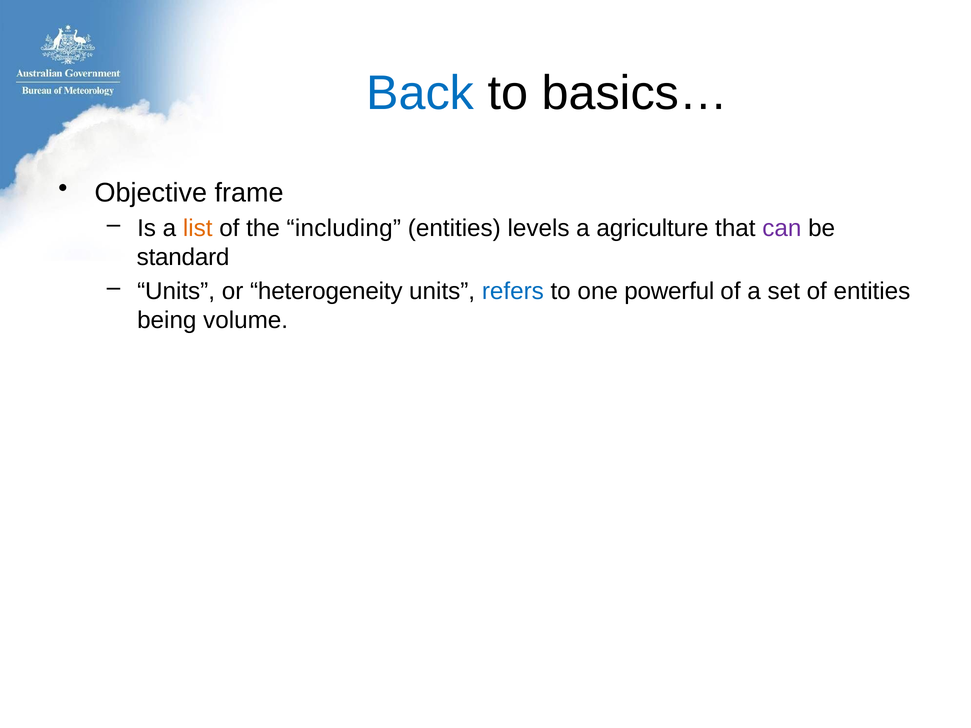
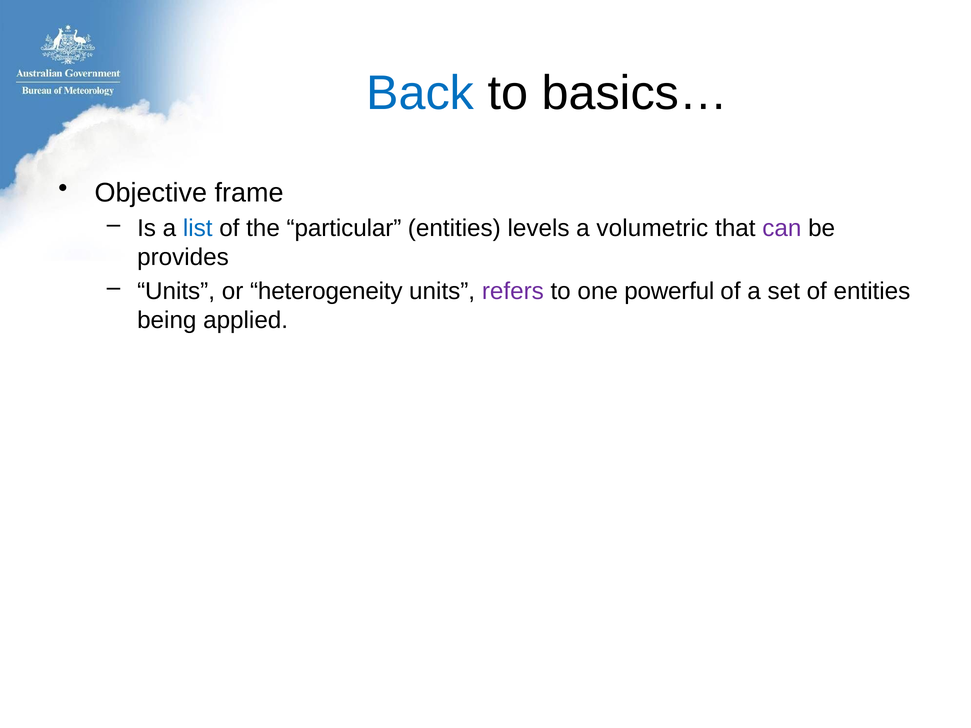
list colour: orange -> blue
including: including -> particular
agriculture: agriculture -> volumetric
standard: standard -> provides
refers colour: blue -> purple
volume: volume -> applied
